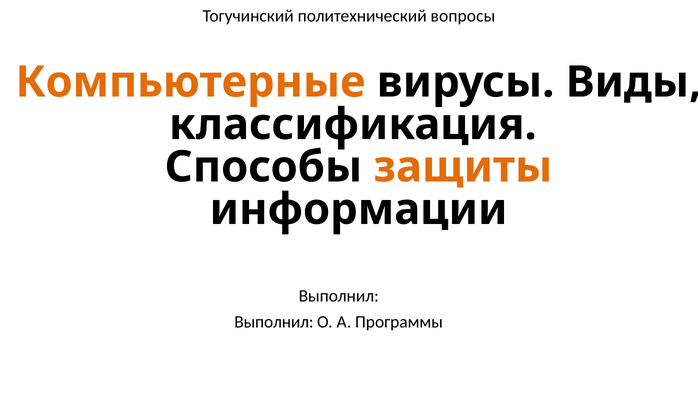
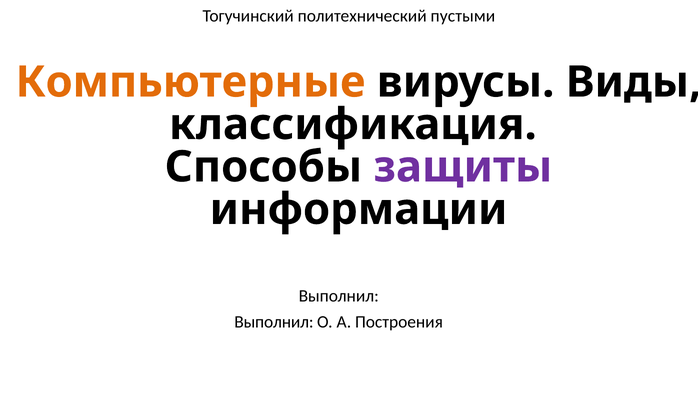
вопросы: вопросы -> пустыми
защиты colour: orange -> purple
Программы: Программы -> Построения
